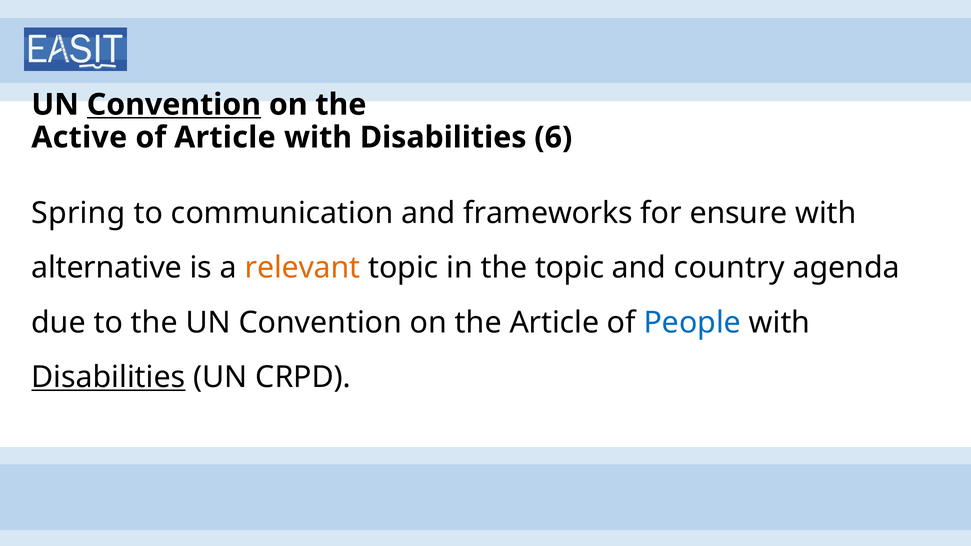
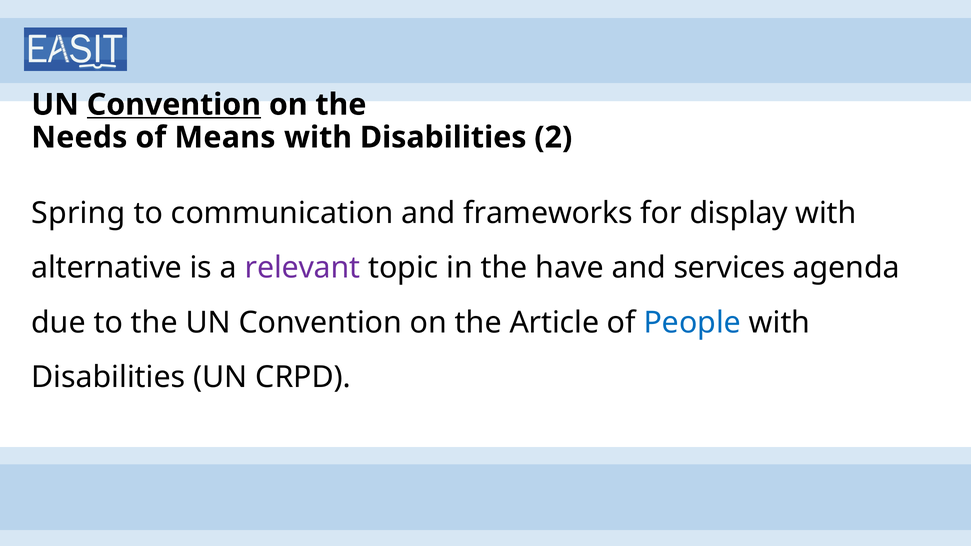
Active: Active -> Needs
of Article: Article -> Means
6: 6 -> 2
ensure: ensure -> display
relevant colour: orange -> purple
the topic: topic -> have
country: country -> services
Disabilities at (108, 377) underline: present -> none
